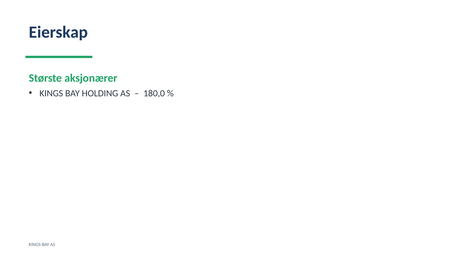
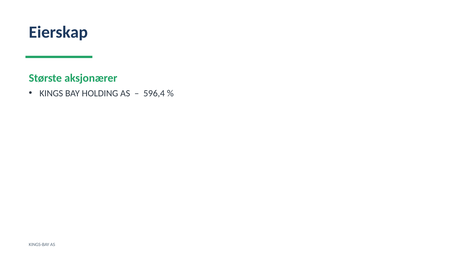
180,0: 180,0 -> 596,4
